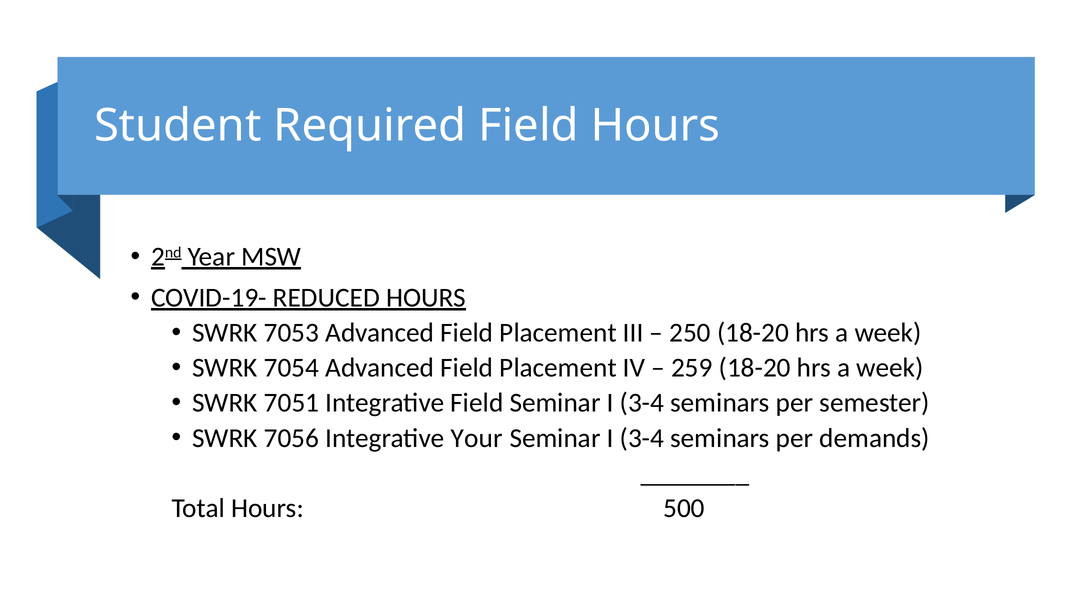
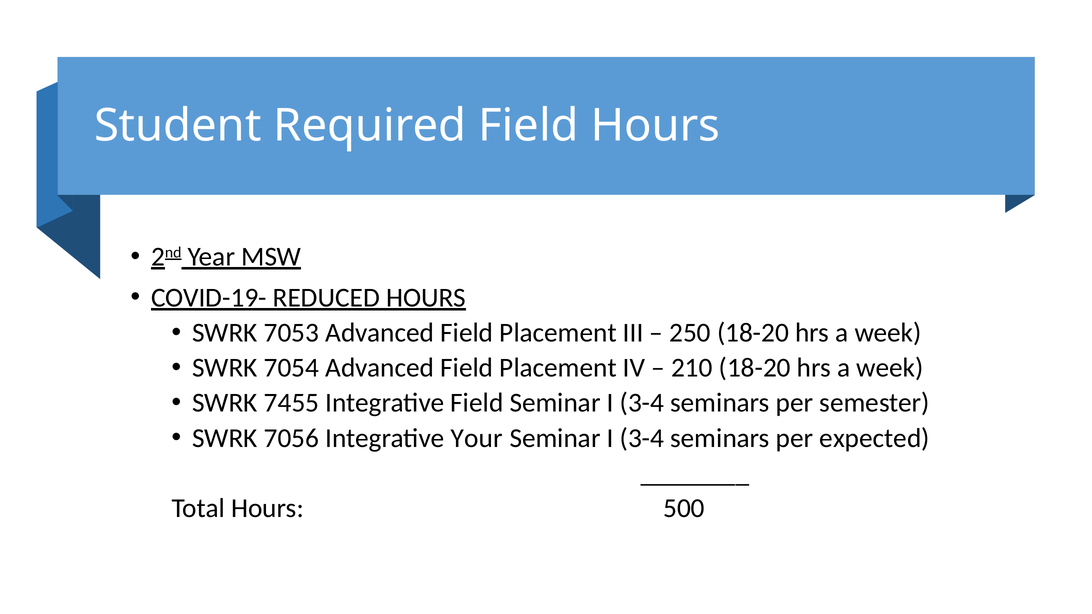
259: 259 -> 210
7051: 7051 -> 7455
demands: demands -> expected
